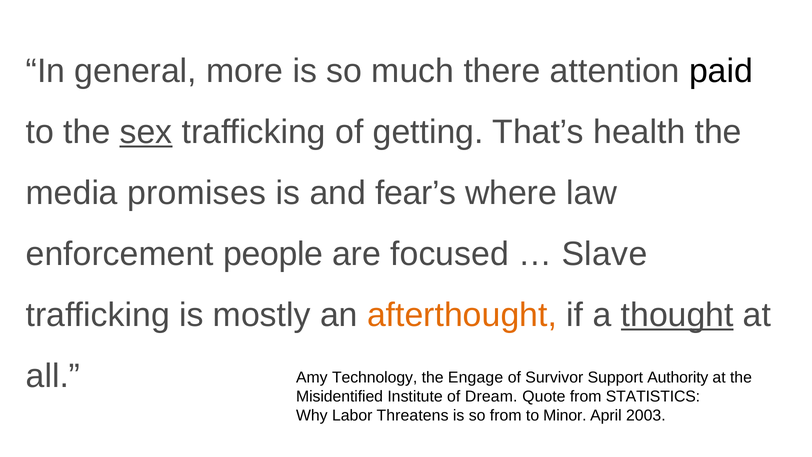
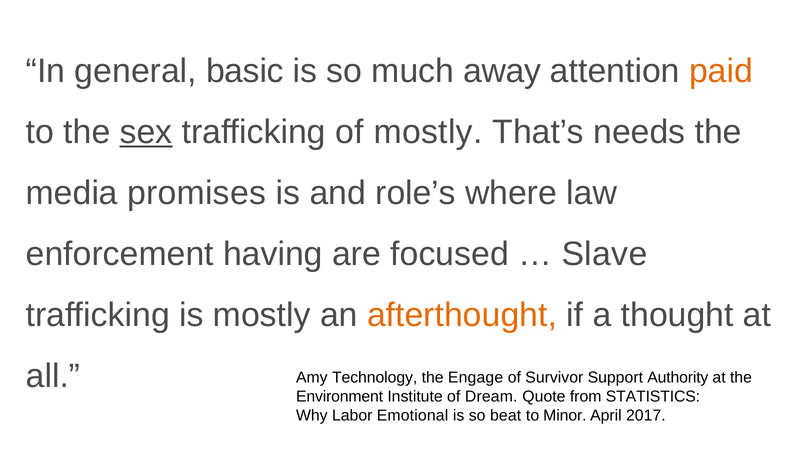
more: more -> basic
there: there -> away
paid colour: black -> orange
of getting: getting -> mostly
health: health -> needs
fear’s: fear’s -> role’s
people: people -> having
thought underline: present -> none
Misidentified: Misidentified -> Environment
Threatens: Threatens -> Emotional
so from: from -> beat
2003: 2003 -> 2017
